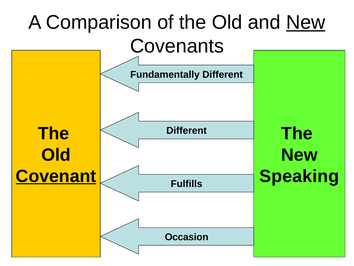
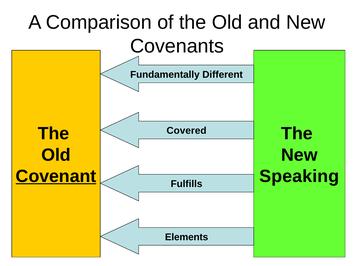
New at (306, 22) underline: present -> none
Different at (187, 130): Different -> Covered
Occasion: Occasion -> Elements
